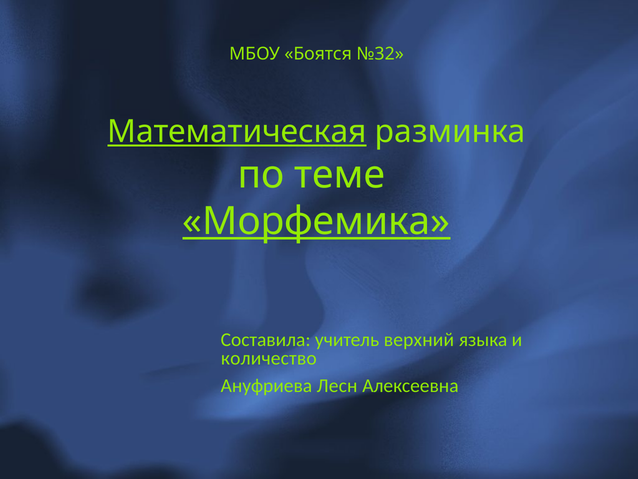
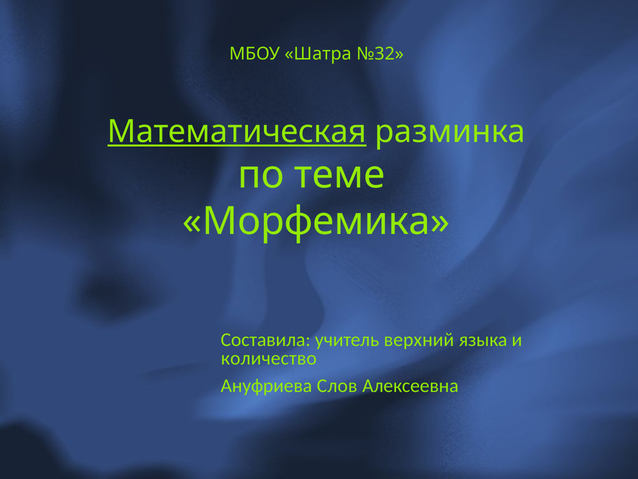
Боятся: Боятся -> Шатра
Морфемика underline: present -> none
Лесн: Лесн -> Слов
